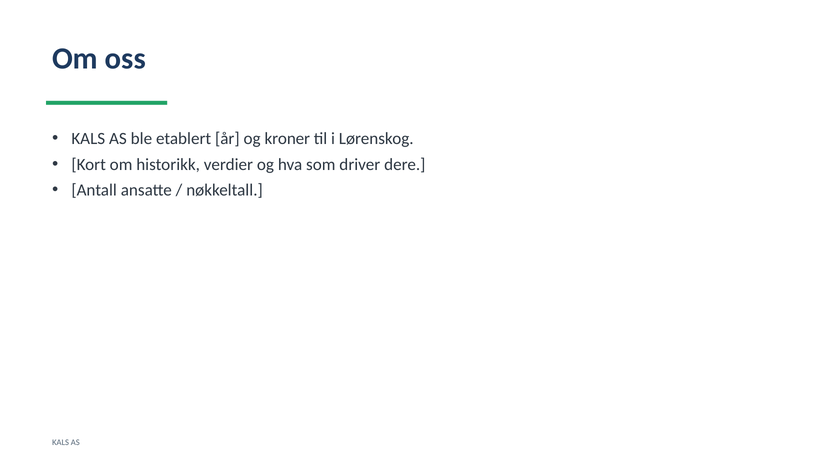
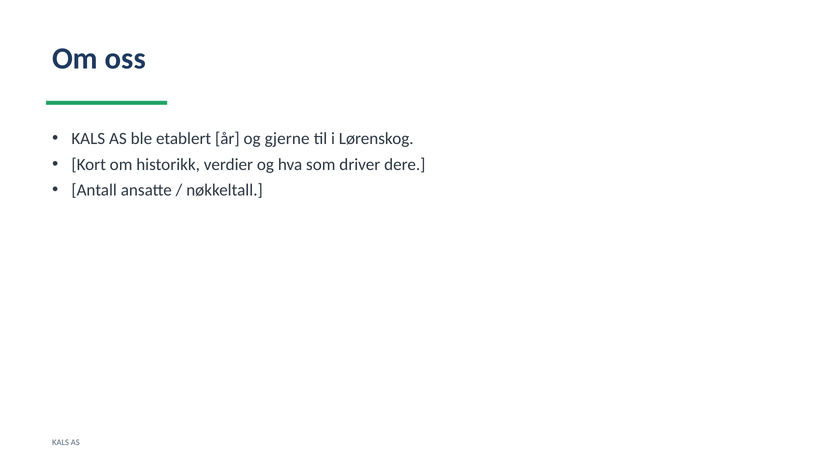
kroner: kroner -> gjerne
